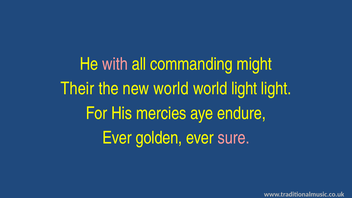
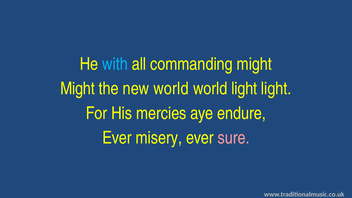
with colour: pink -> light blue
Their at (77, 89): Their -> Might
golden: golden -> misery
